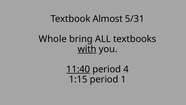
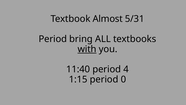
Whole at (53, 39): Whole -> Period
11:40 underline: present -> none
1: 1 -> 0
